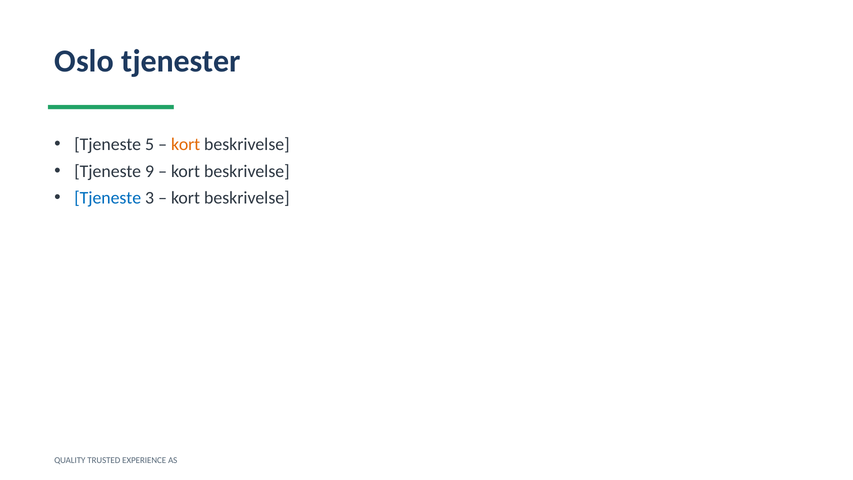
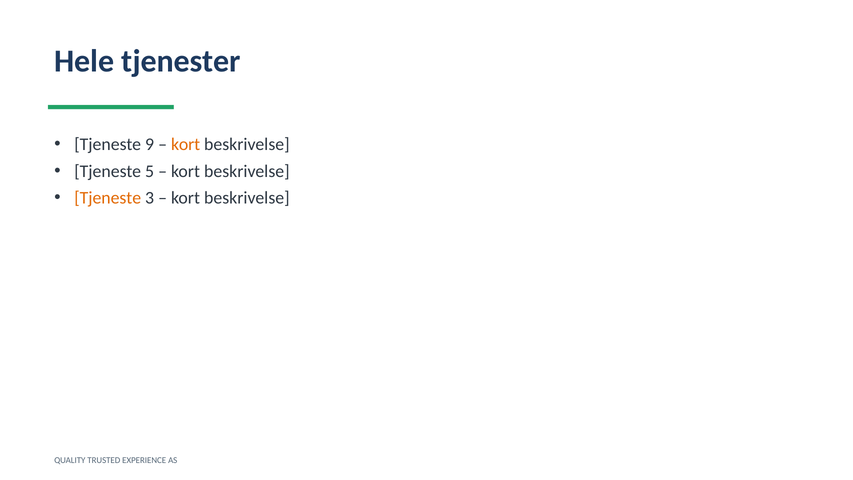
Oslo: Oslo -> Hele
5: 5 -> 9
9: 9 -> 5
Tjeneste at (108, 198) colour: blue -> orange
